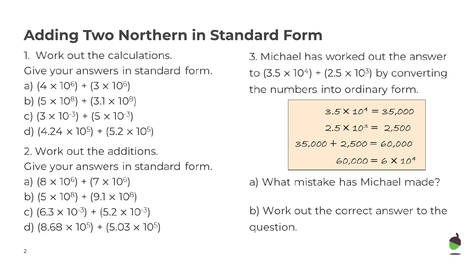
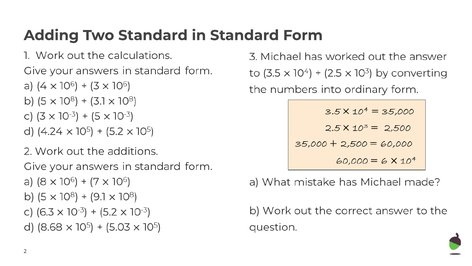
Two Northern: Northern -> Standard
